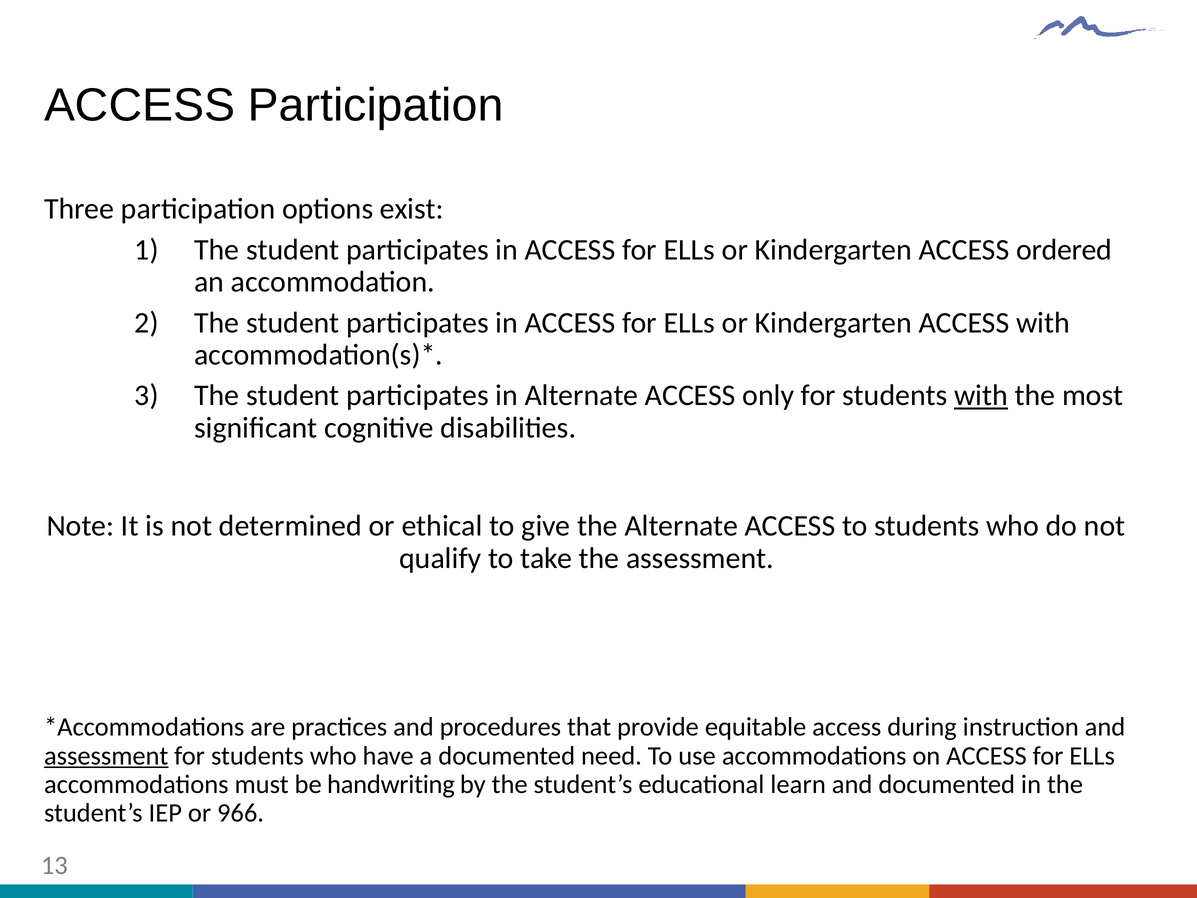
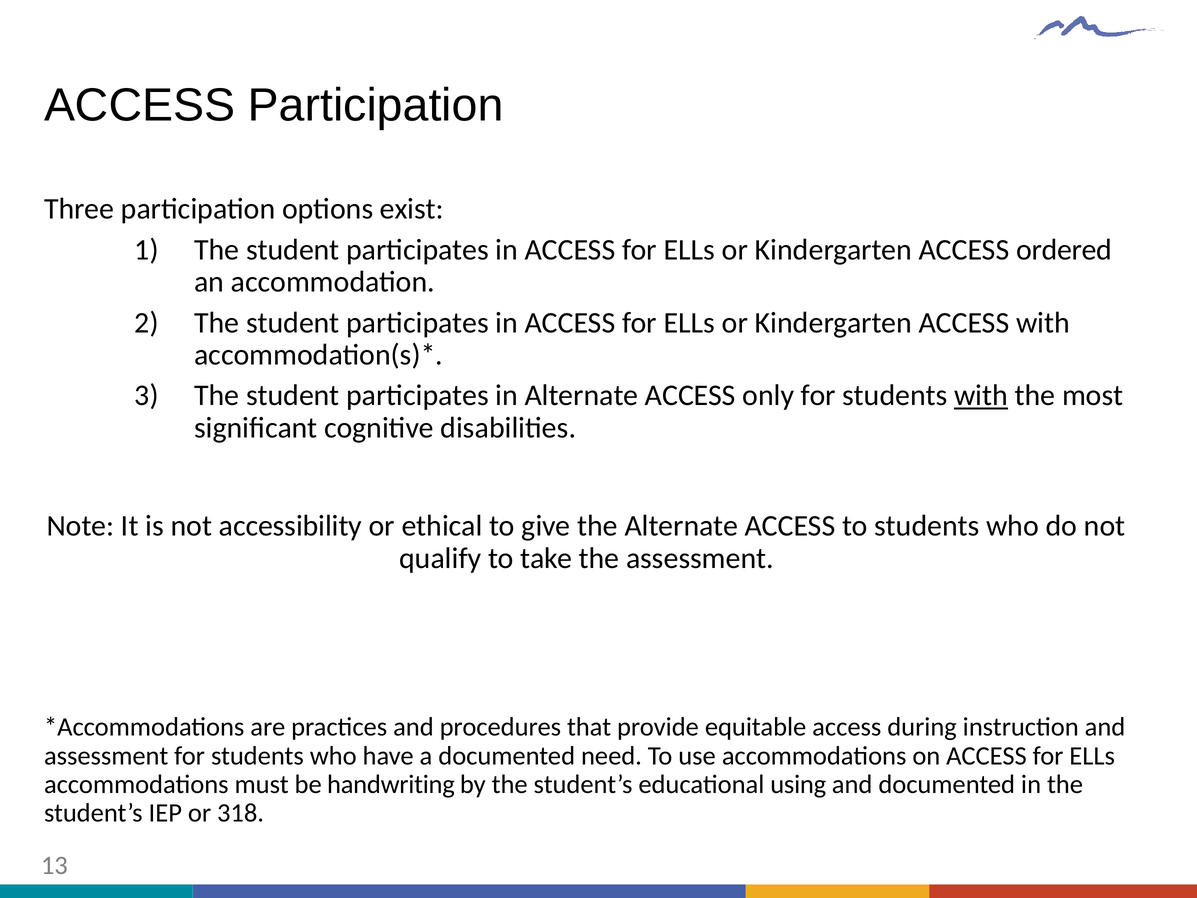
determined: determined -> accessibility
assessment at (106, 756) underline: present -> none
learn: learn -> using
966: 966 -> 318
